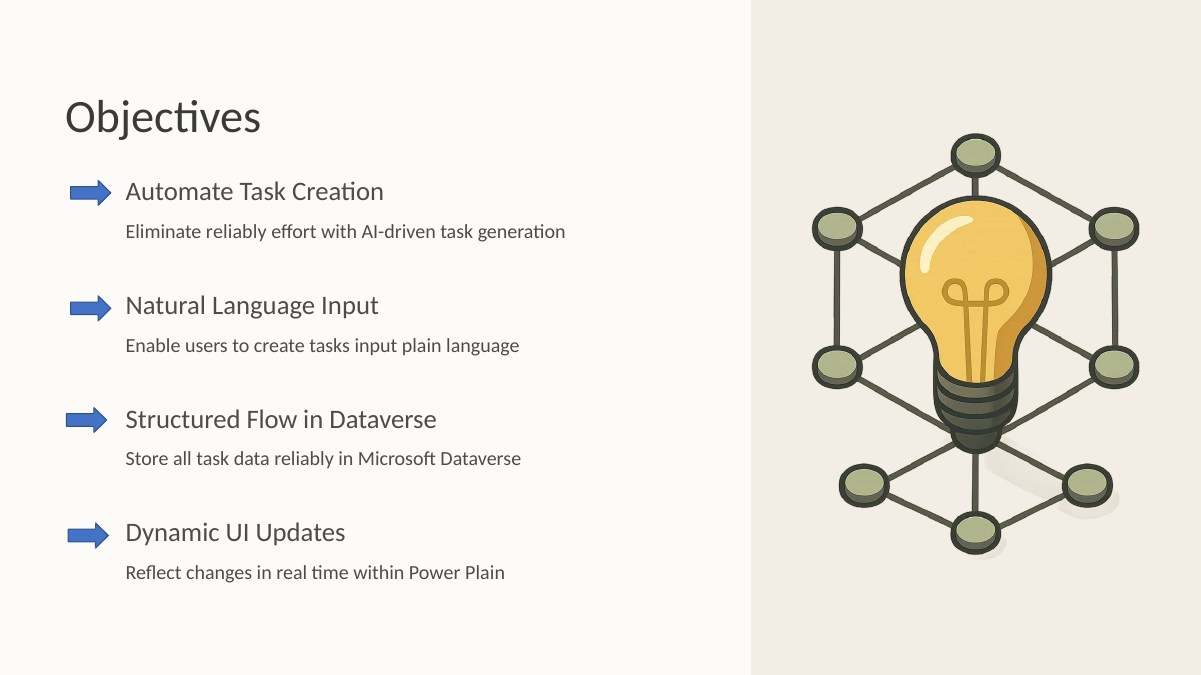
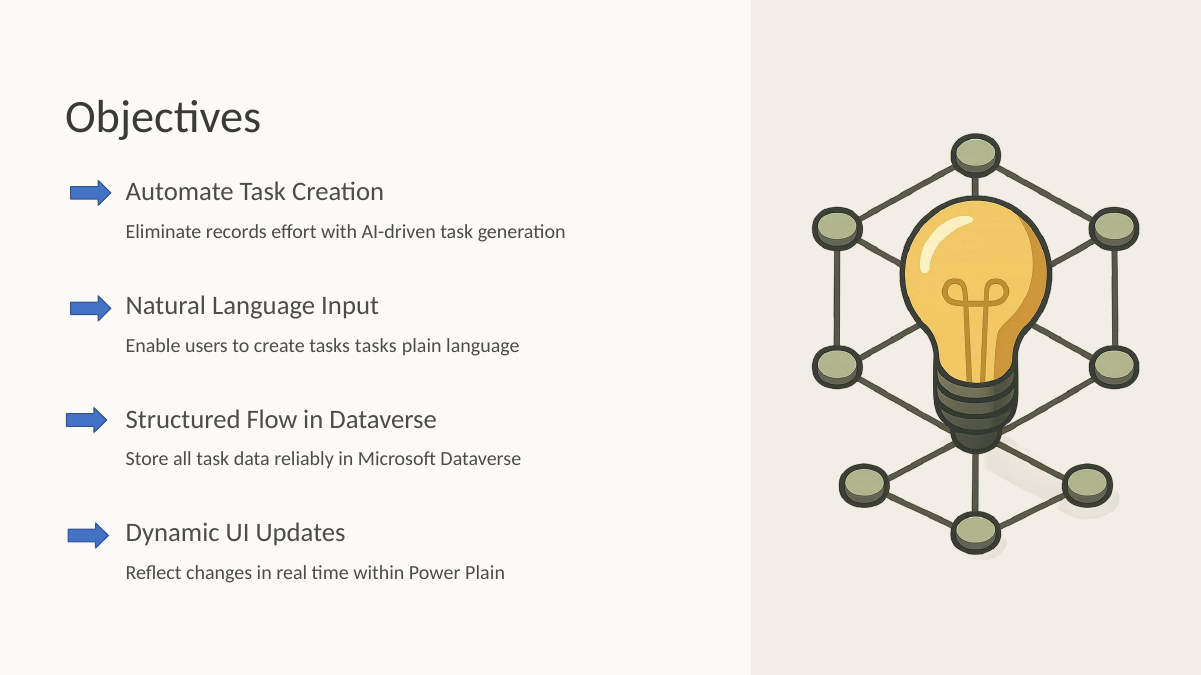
Eliminate reliably: reliably -> records
tasks input: input -> tasks
